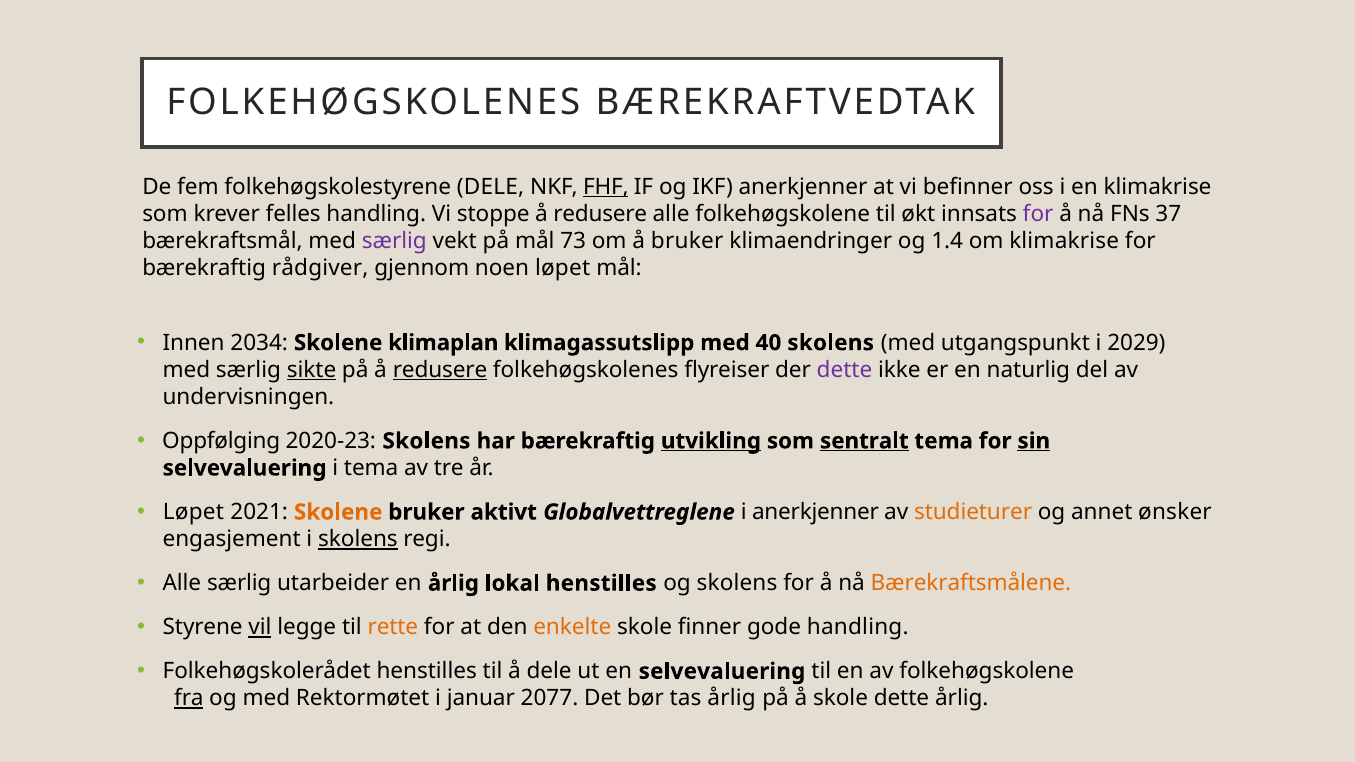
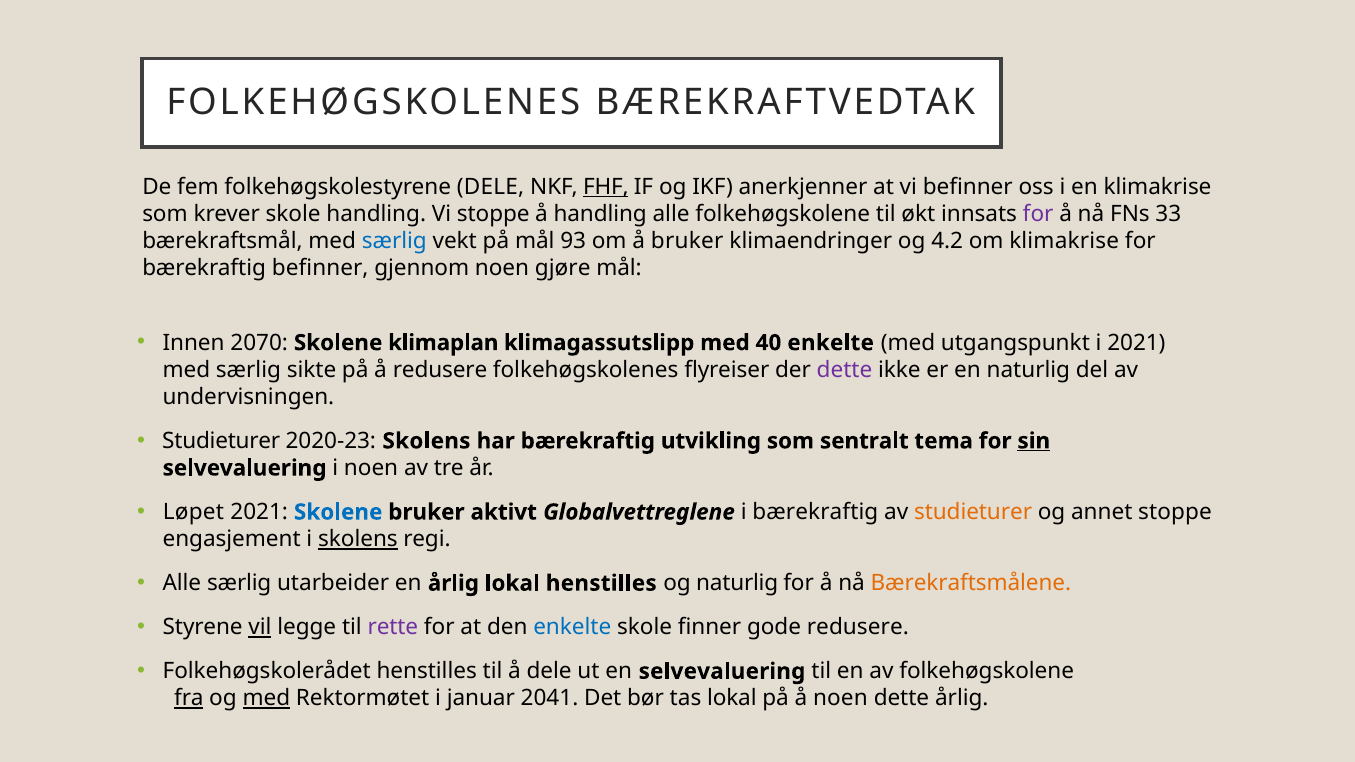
krever felles: felles -> skole
redusere at (600, 214): redusere -> handling
37: 37 -> 33
særlig at (394, 241) colour: purple -> blue
73: 73 -> 93
1.4: 1.4 -> 4.2
bærekraftig rådgiver: rådgiver -> befinner
noen løpet: løpet -> gjøre
2034: 2034 -> 2070
40 skolens: skolens -> enkelte
i 2029: 2029 -> 2021
sikte underline: present -> none
redusere at (440, 370) underline: present -> none
Oppfølging at (221, 441): Oppfølging -> Studieturer
utvikling underline: present -> none
sentralt underline: present -> none
i tema: tema -> noen
Skolene at (338, 512) colour: orange -> blue
i anerkjenner: anerkjenner -> bærekraftig
annet ønsker: ønsker -> stoppe
og skolens: skolens -> naturlig
rette colour: orange -> purple
enkelte at (572, 627) colour: orange -> blue
gode handling: handling -> redusere
med at (266, 699) underline: none -> present
2077: 2077 -> 2041
tas årlig: årlig -> lokal
å skole: skole -> noen
